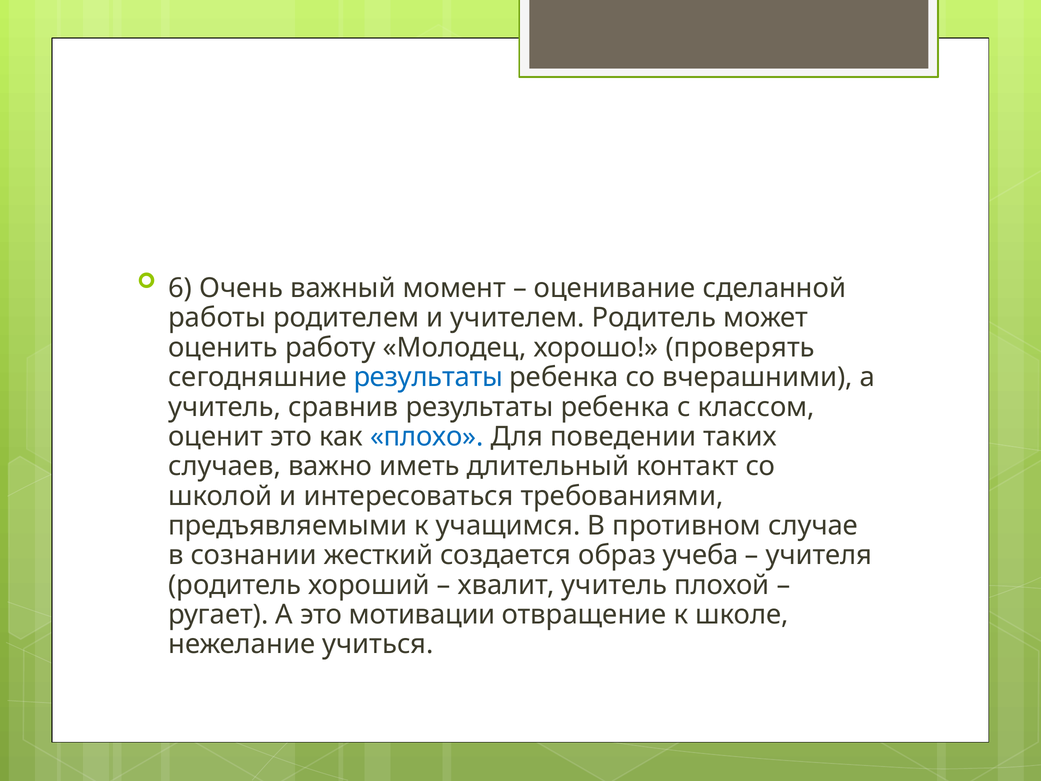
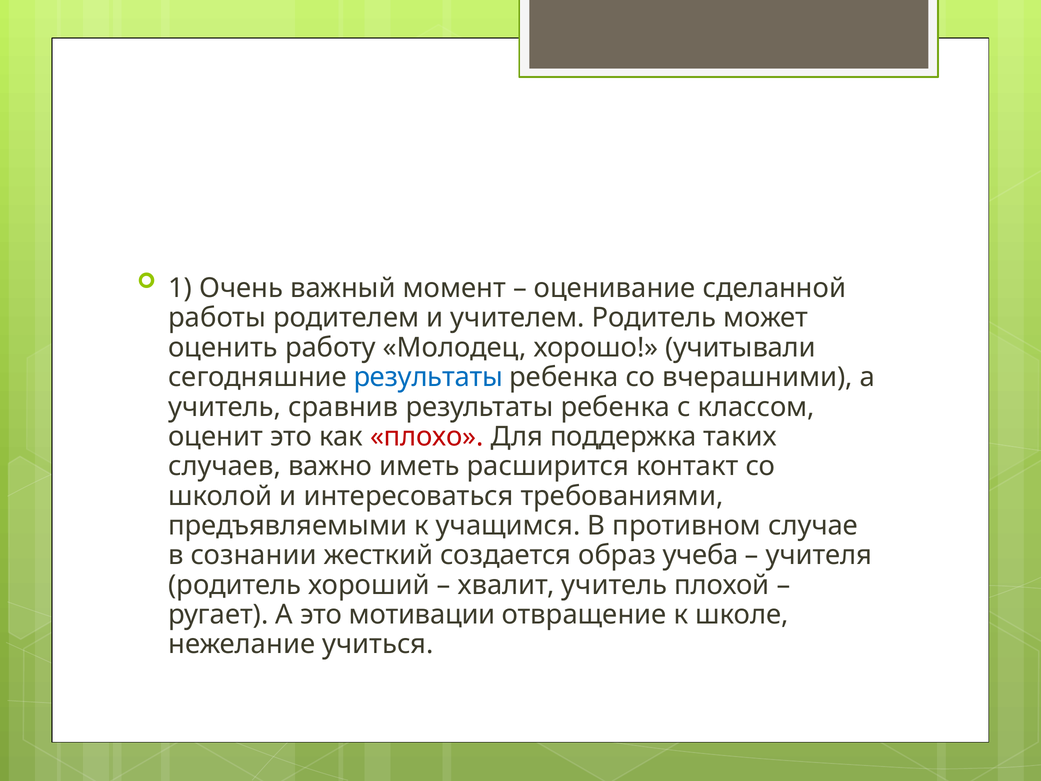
6: 6 -> 1
проверять: проверять -> учитывали
плохо colour: blue -> red
поведении: поведении -> поддержка
длительный: длительный -> расширится
